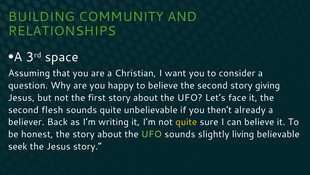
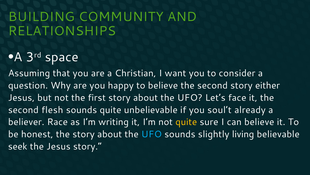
giving: giving -> either
then’t: then’t -> soul’t
Back: Back -> Race
UFO at (151, 134) colour: light green -> light blue
